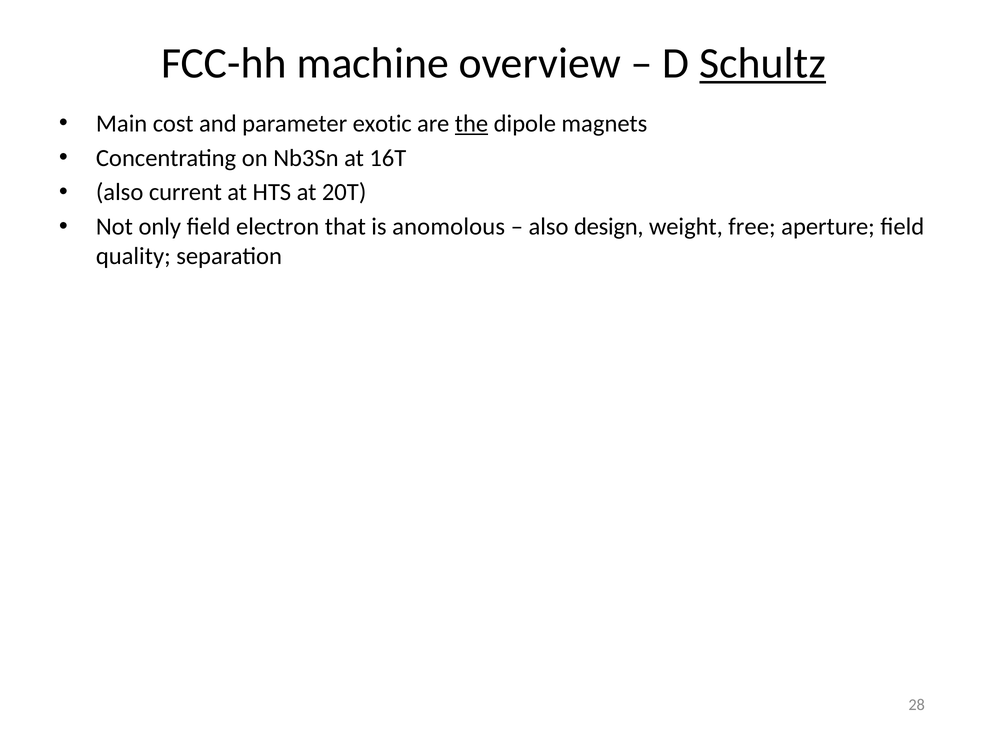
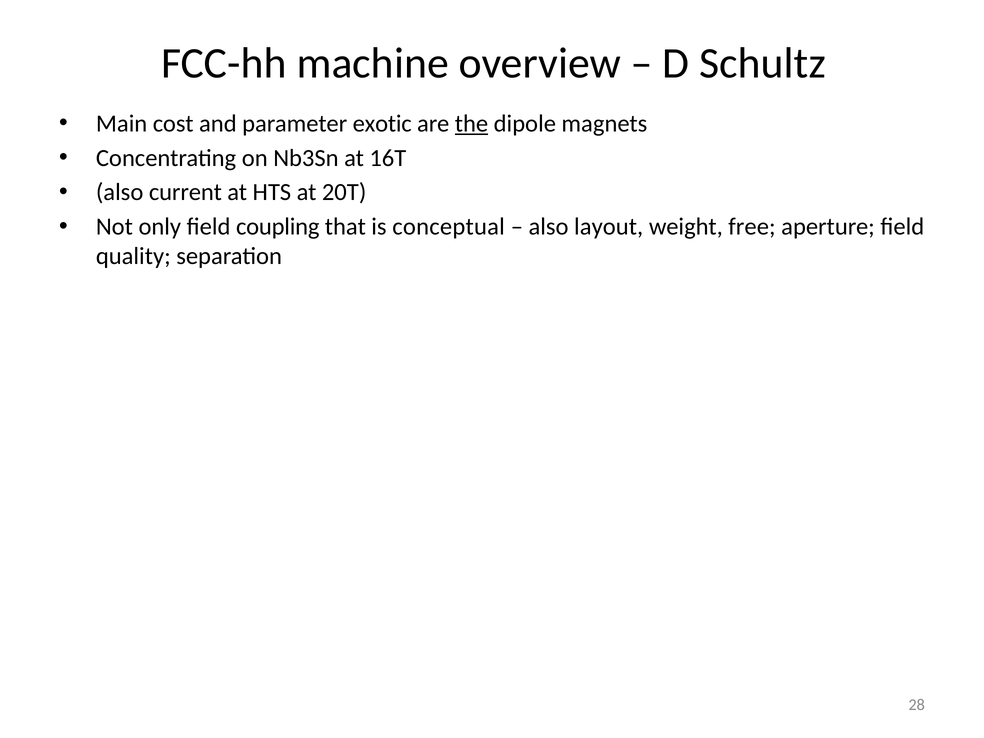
Schultz underline: present -> none
electron: electron -> coupling
anomolous: anomolous -> conceptual
design: design -> layout
